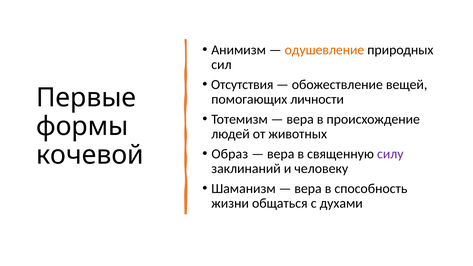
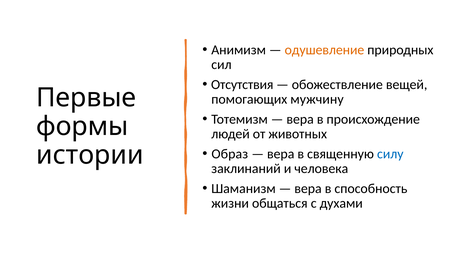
личности: личности -> мужчину
силу colour: purple -> blue
кочевой: кочевой -> истории
человеку: человеку -> человека
